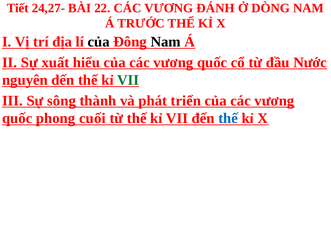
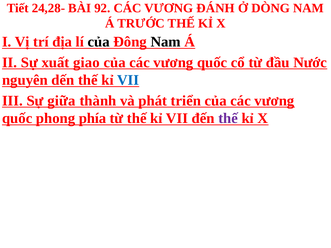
24,27-: 24,27- -> 24,28-
22: 22 -> 92
hiểu: hiểu -> giao
VII at (128, 80) colour: green -> blue
sông: sông -> giữa
cuối: cuối -> phía
thế at (228, 118) colour: blue -> purple
